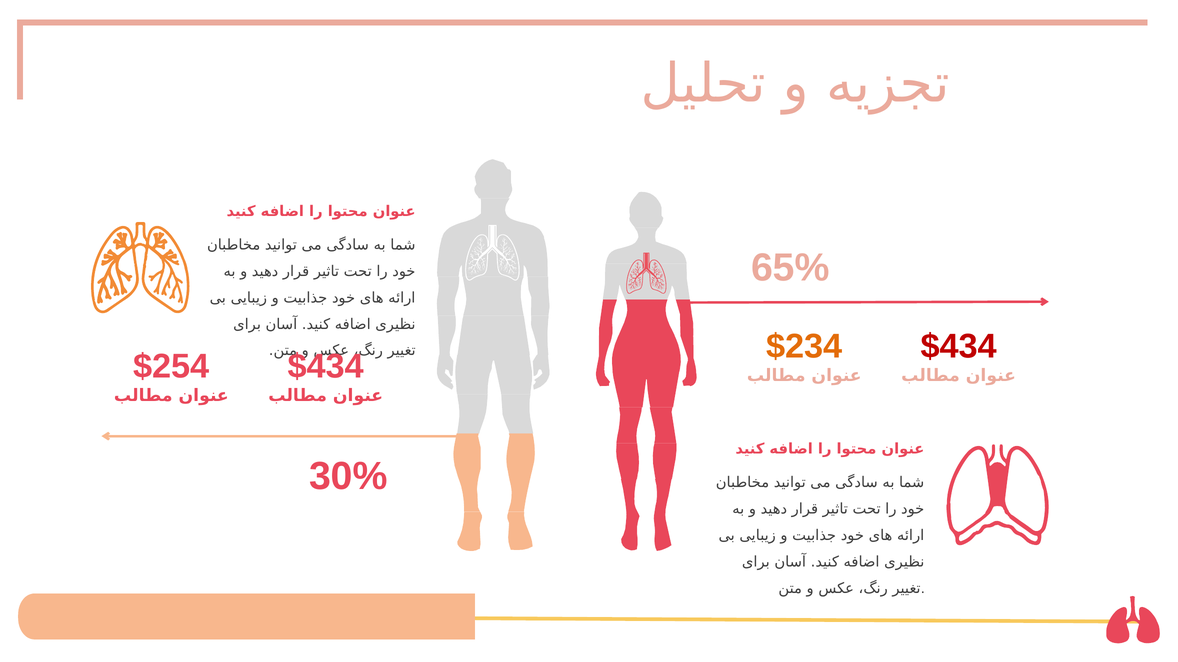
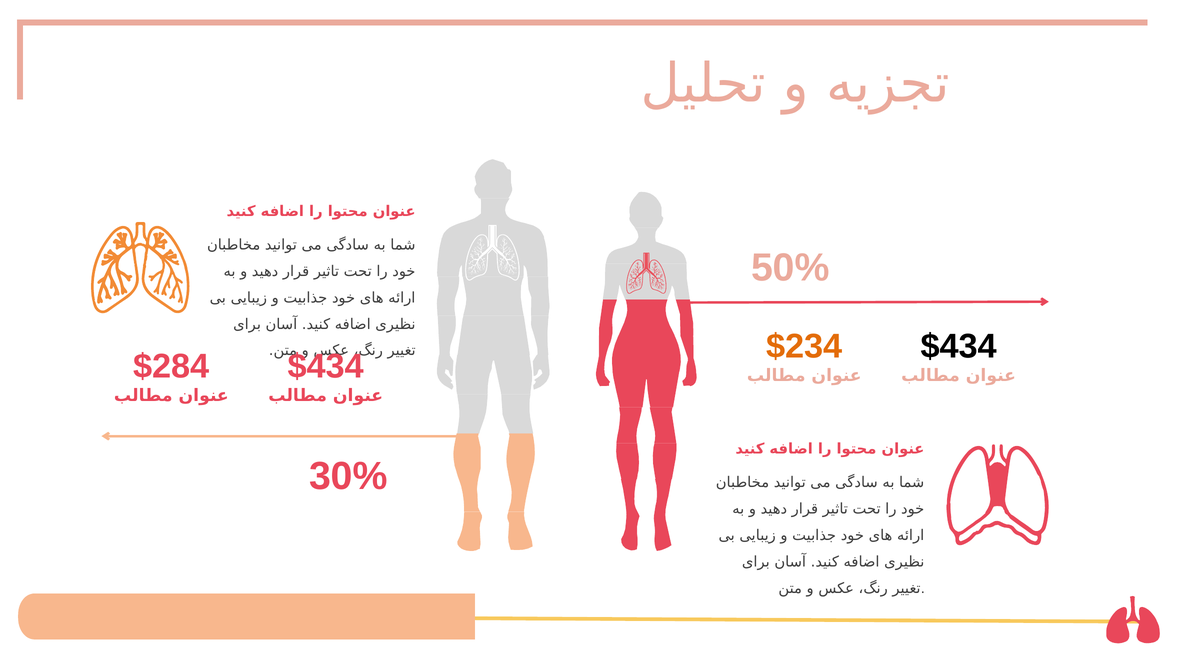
65%: 65% -> 50%
$434 at (959, 347) colour: red -> black
$254: $254 -> $284
